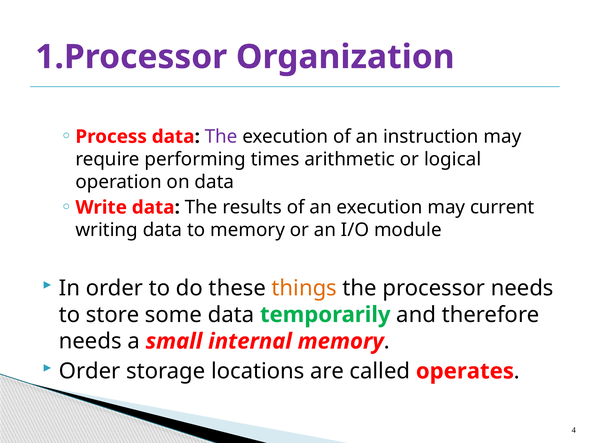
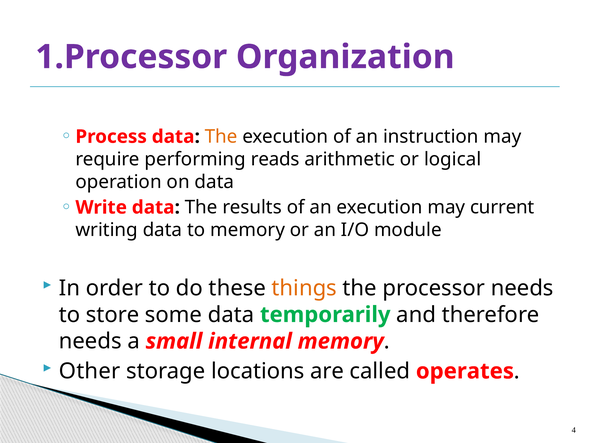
The at (221, 136) colour: purple -> orange
times: times -> reads
Order at (90, 371): Order -> Other
